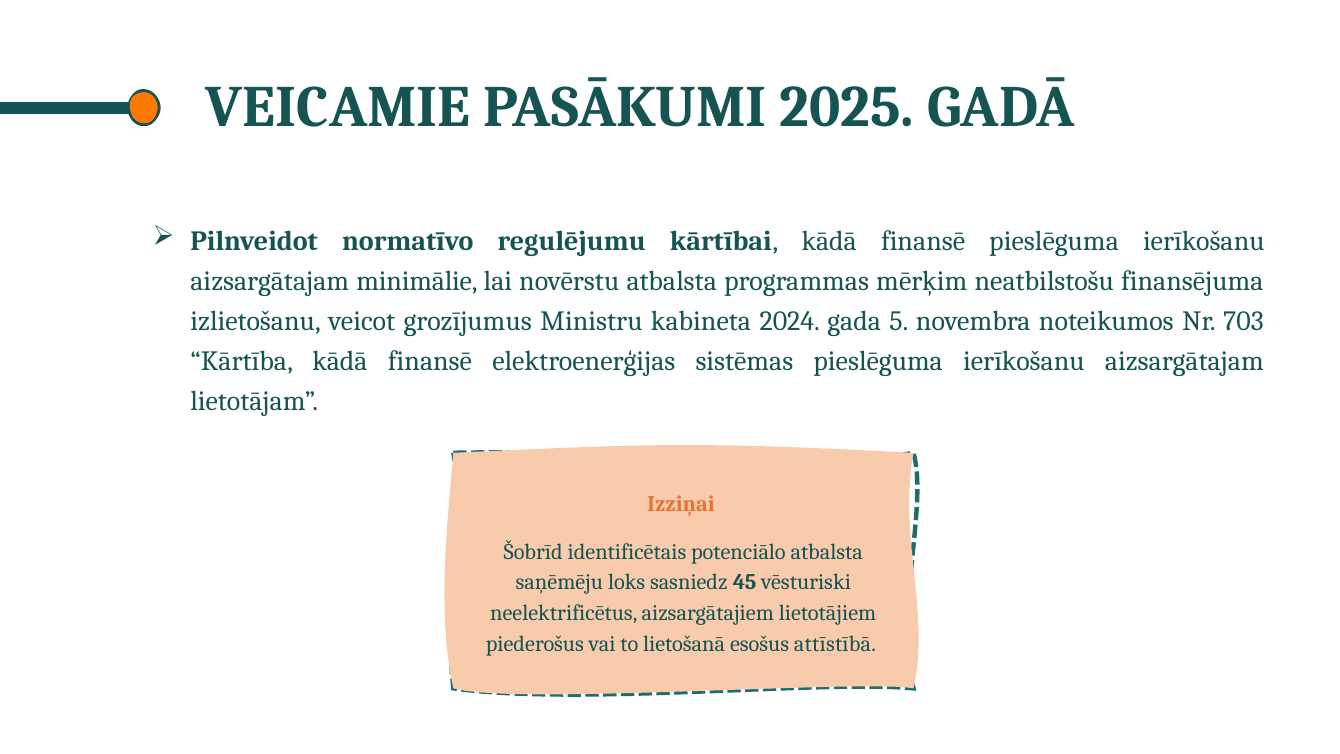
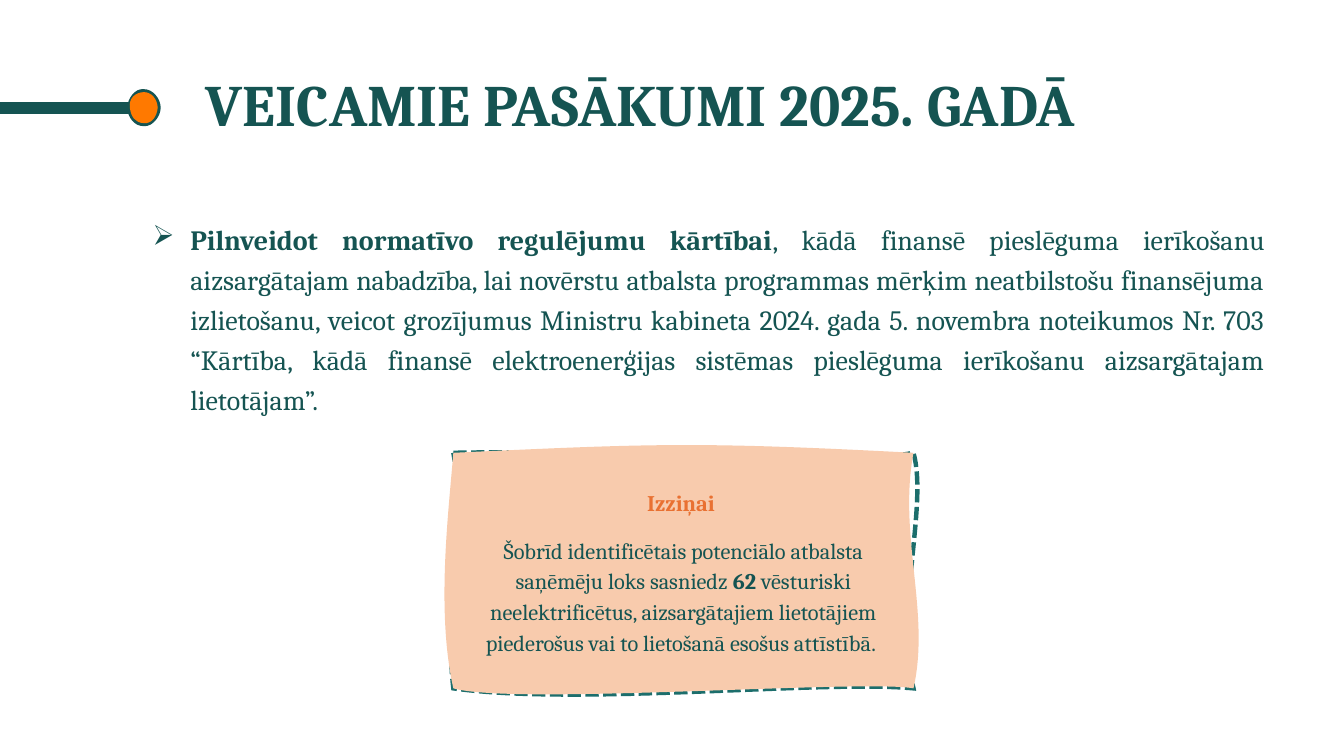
minimālie: minimālie -> nabadzība
45: 45 -> 62
